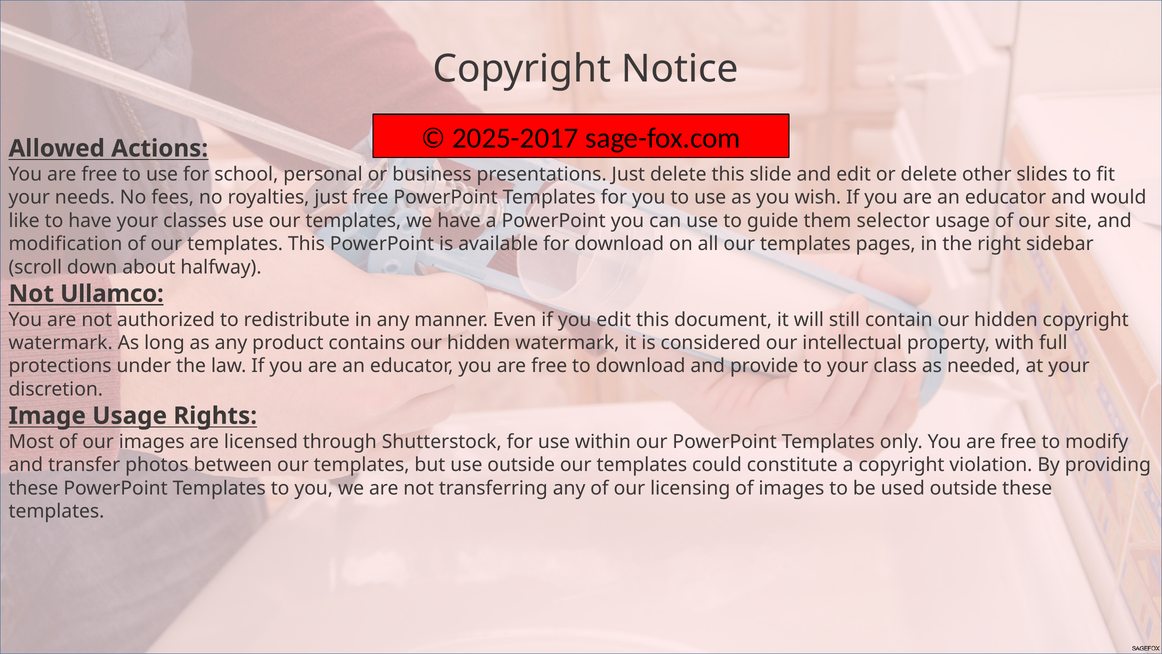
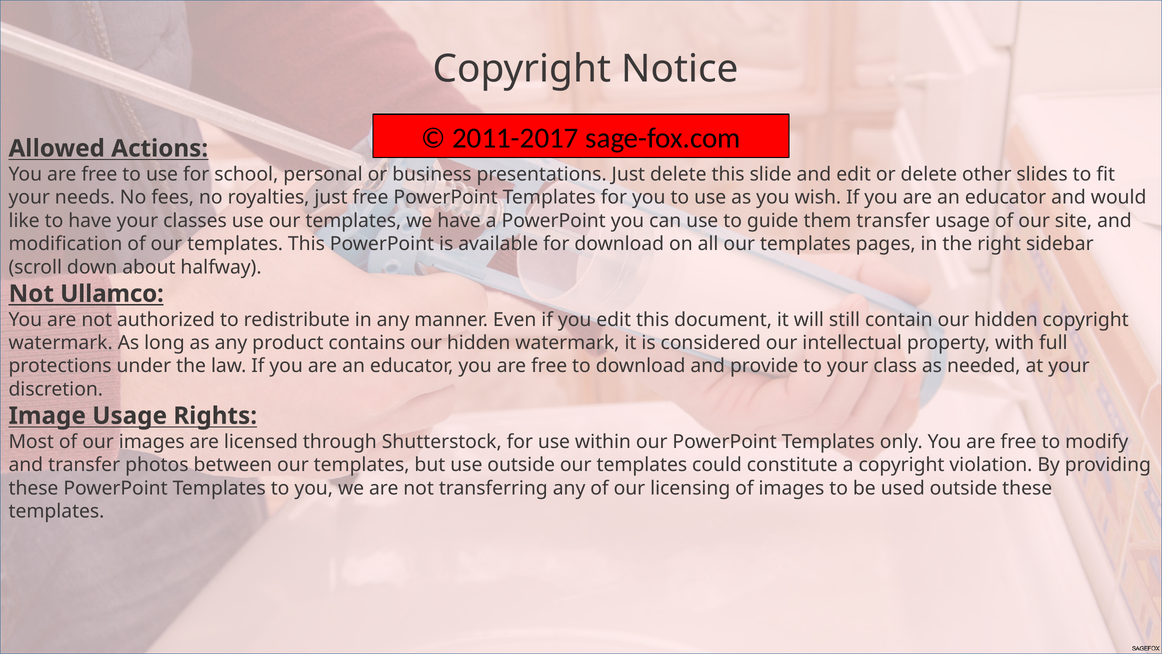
2025-2017: 2025-2017 -> 2011-2017
them selector: selector -> transfer
